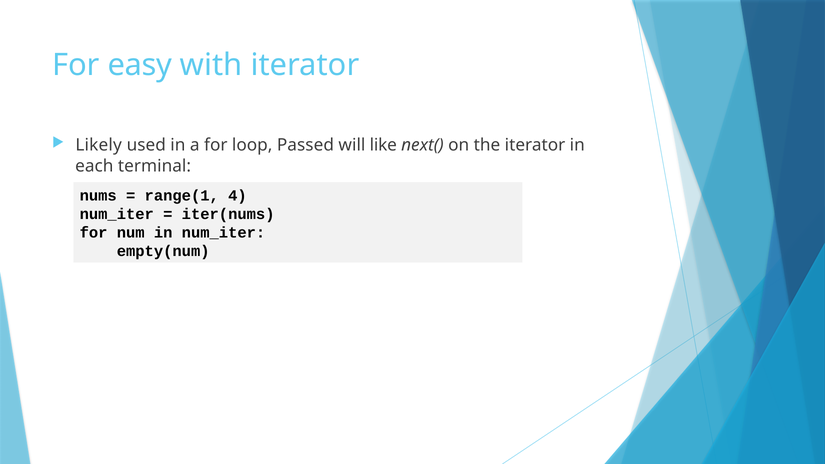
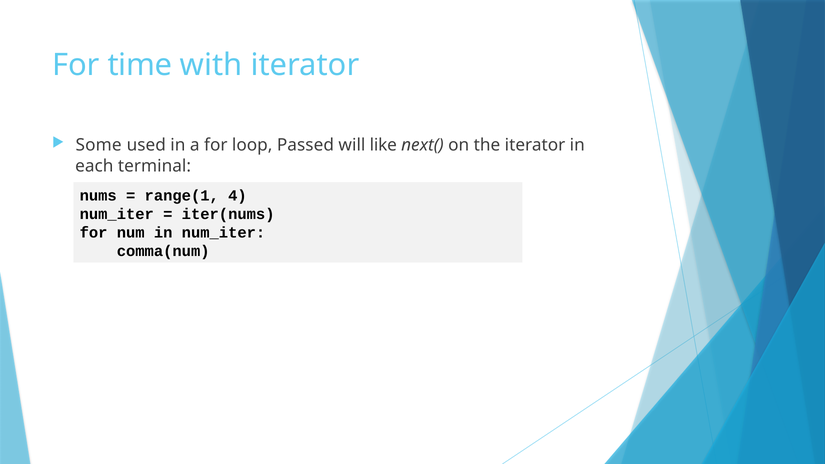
easy: easy -> time
Likely: Likely -> Some
empty(num: empty(num -> comma(num
